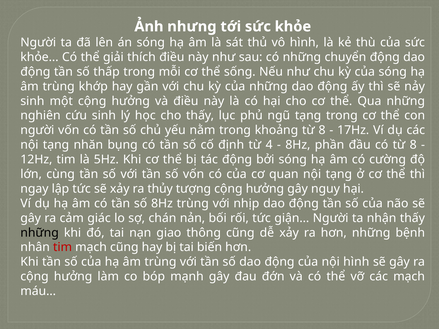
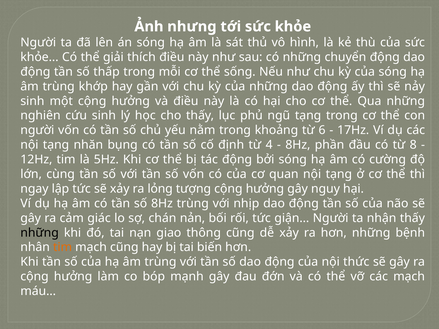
khoảng từ 8: 8 -> 6
thủy: thủy -> lỏng
tim at (63, 247) colour: red -> orange
nội hình: hình -> thức
